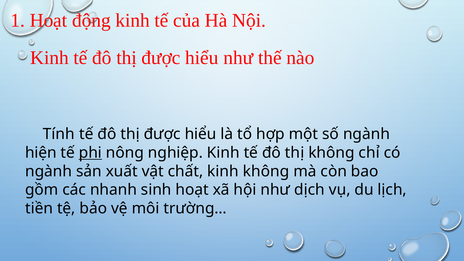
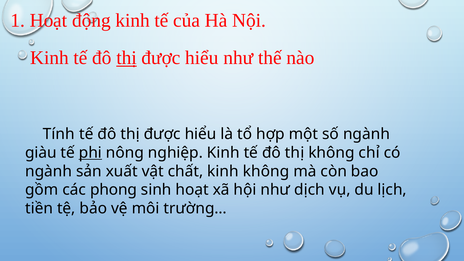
thị underline: none -> present
hiện: hiện -> giàu
nhanh: nhanh -> phong
